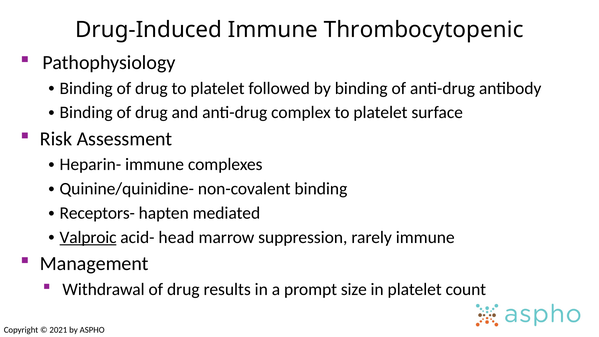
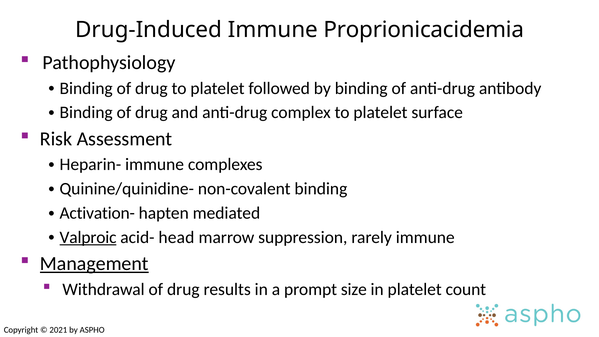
Thrombocytopenic: Thrombocytopenic -> Proprionicacidemia
Receptors-: Receptors- -> Activation-
Management underline: none -> present
